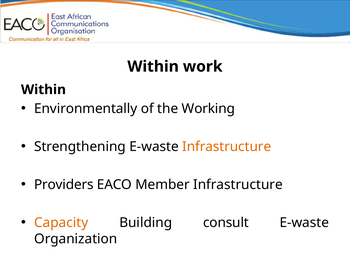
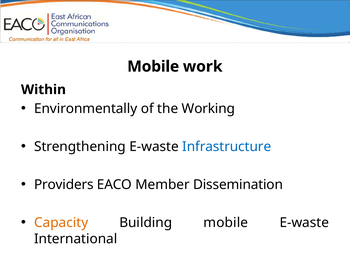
Within at (153, 67): Within -> Mobile
Infrastructure at (227, 147) colour: orange -> blue
Member Infrastructure: Infrastructure -> Dissemination
Building consult: consult -> mobile
Organization: Organization -> International
